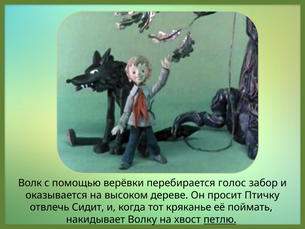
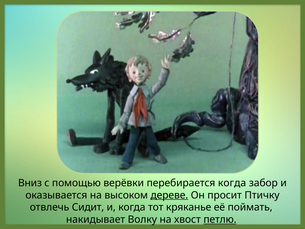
Волк: Волк -> Вниз
перебирается голос: голос -> когда
дереве underline: none -> present
